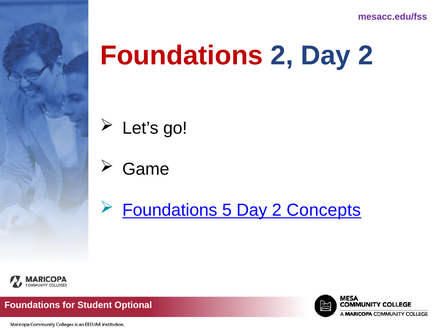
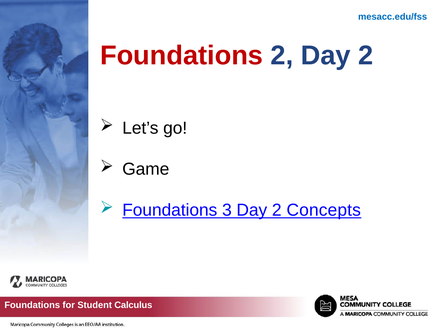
mesacc.edu/fss colour: purple -> blue
5: 5 -> 3
Optional: Optional -> Calculus
